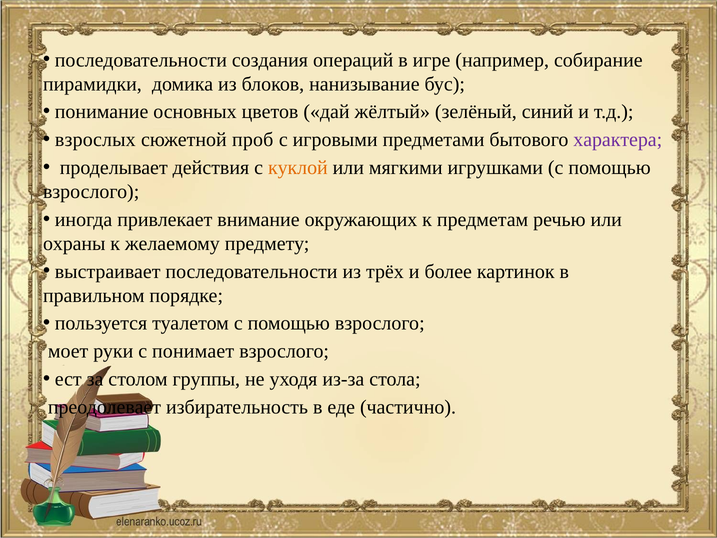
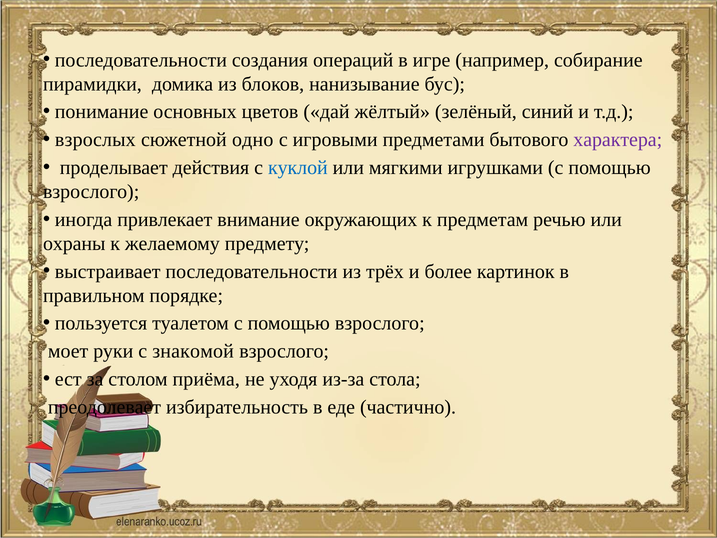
проб: проб -> одно
куклой colour: orange -> blue
понимает: понимает -> знакомой
группы: группы -> приёма
